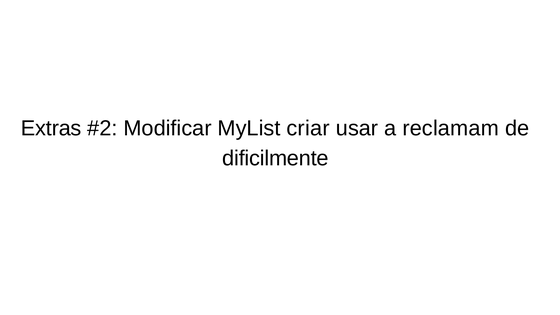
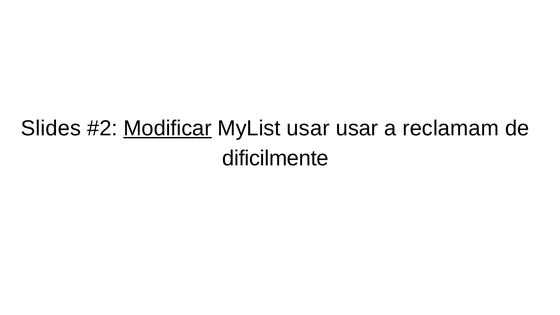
Extras: Extras -> Slides
Modificar underline: none -> present
MyList criar: criar -> usar
